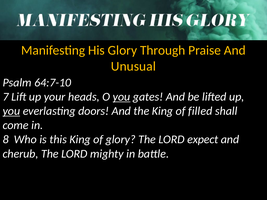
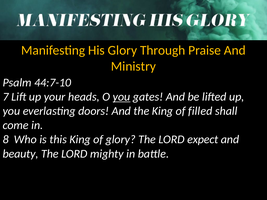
Unusual: Unusual -> Ministry
64:7-10: 64:7-10 -> 44:7-10
you at (11, 111) underline: present -> none
cherub: cherub -> beauty
